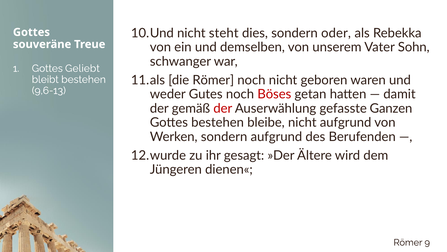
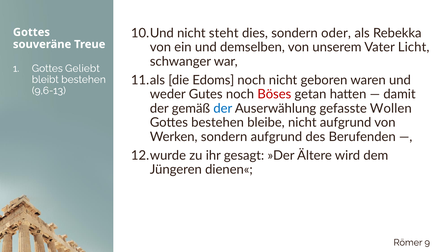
Sohn: Sohn -> Licht
die Römer: Römer -> Edoms
der at (223, 108) colour: red -> blue
Ganzen: Ganzen -> Wollen
